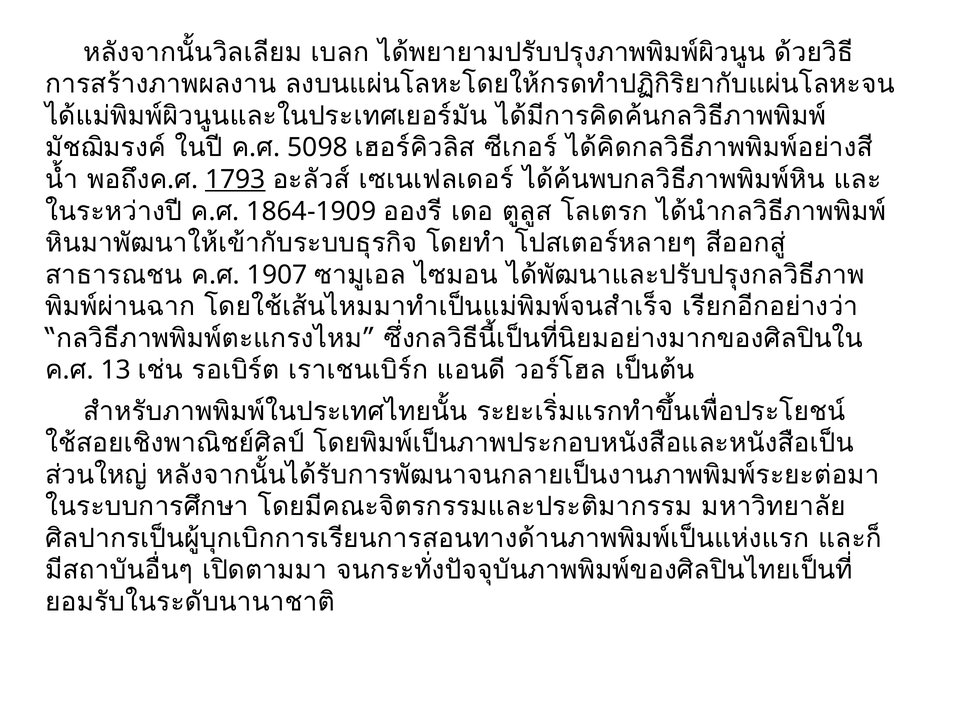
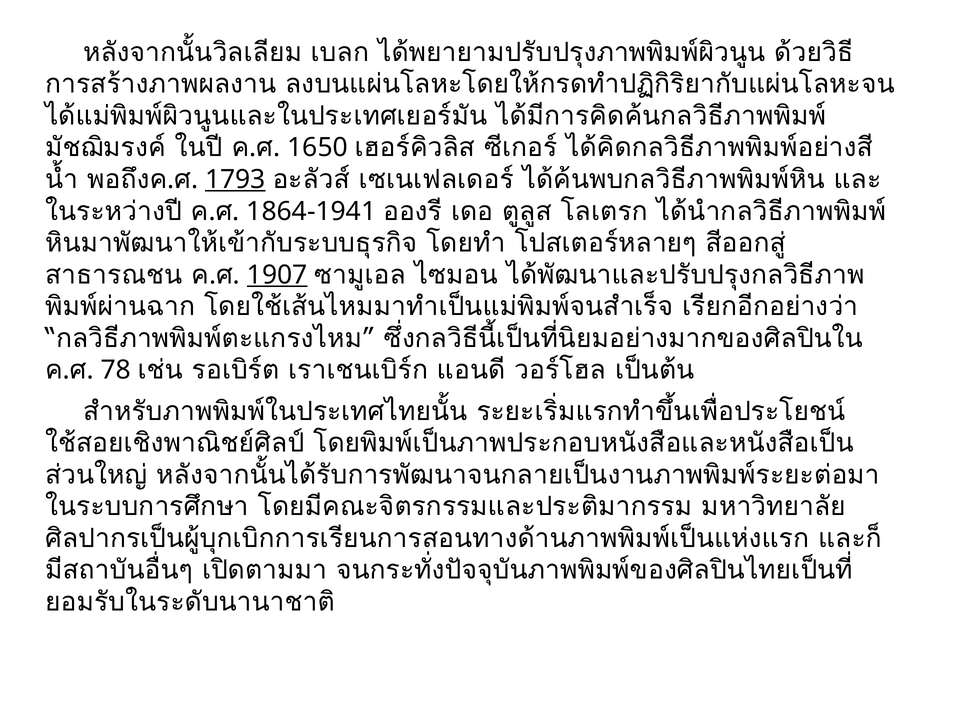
5098: 5098 -> 1650
1864-1909: 1864-1909 -> 1864-1941
1907 underline: none -> present
13: 13 -> 78
